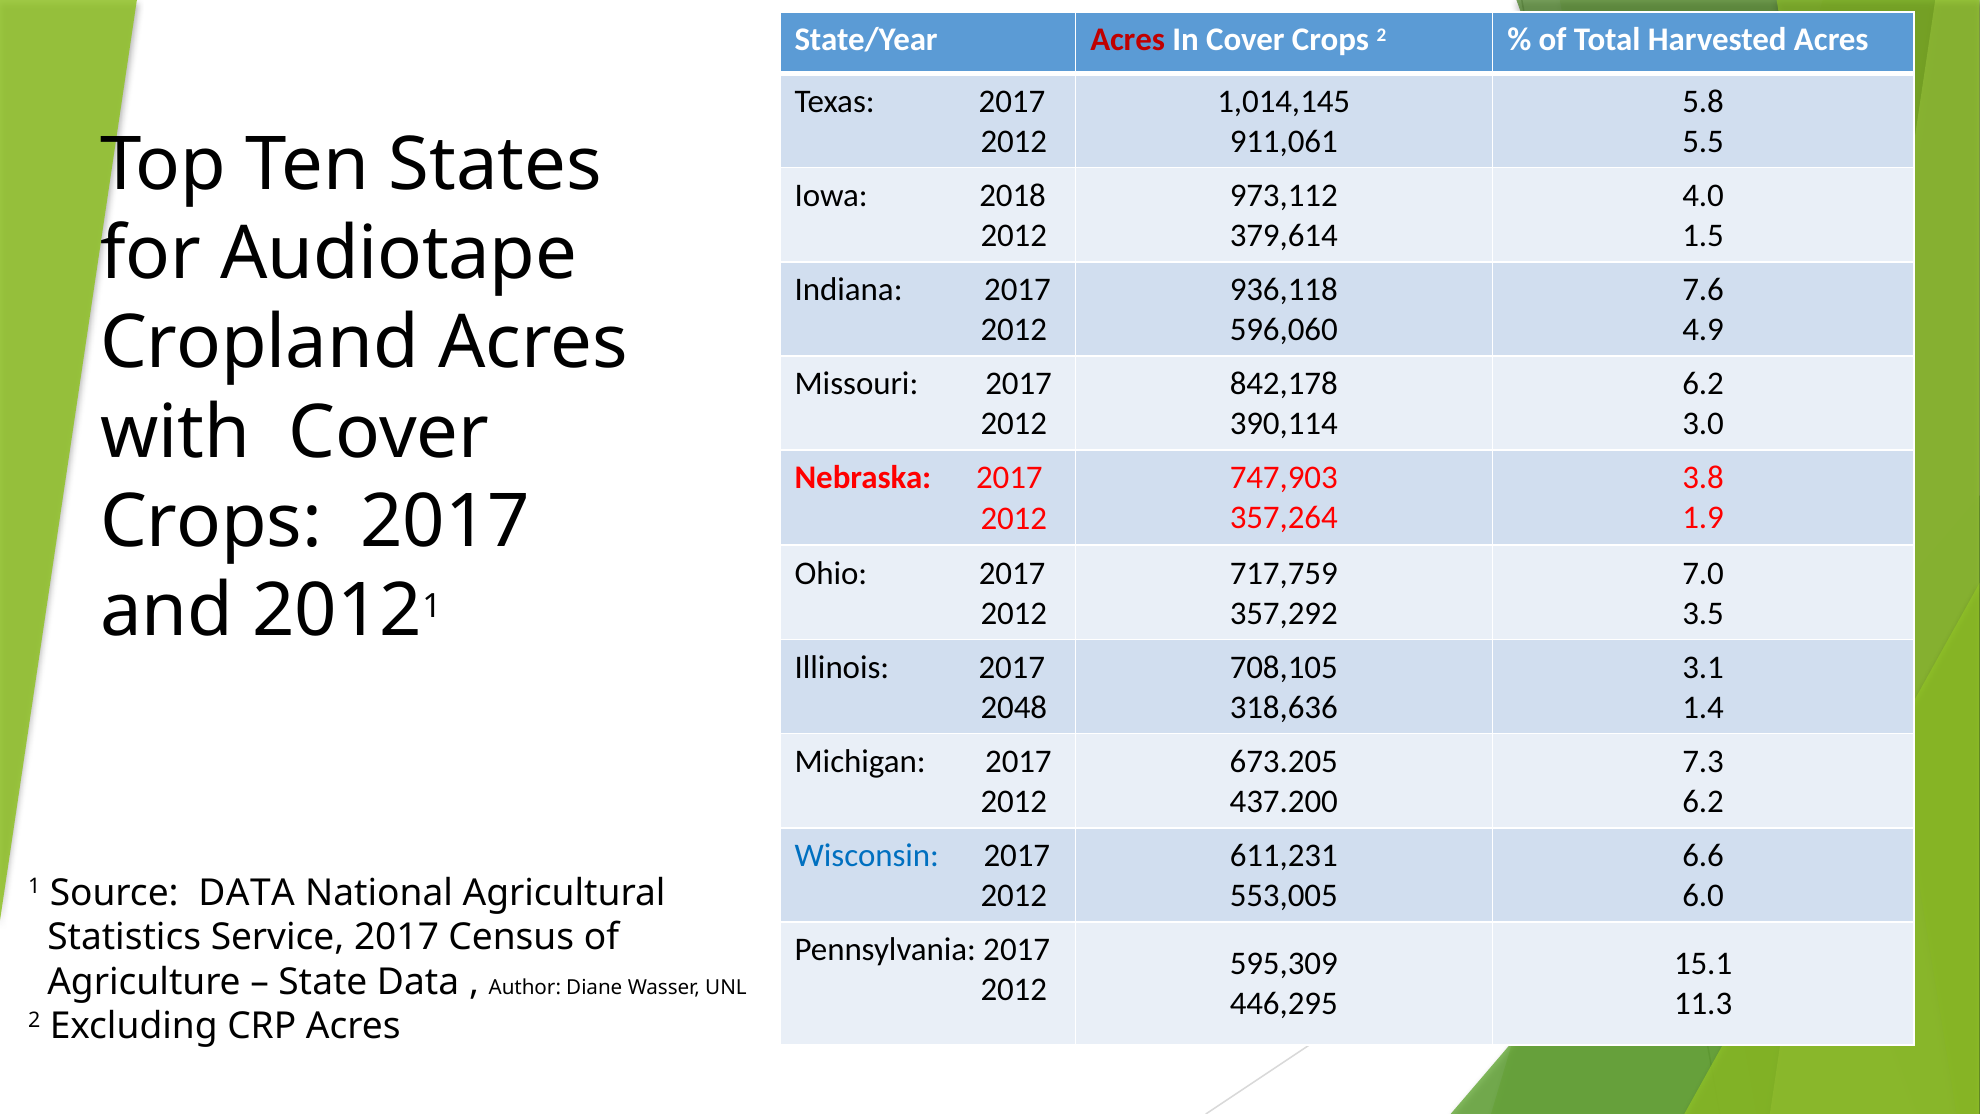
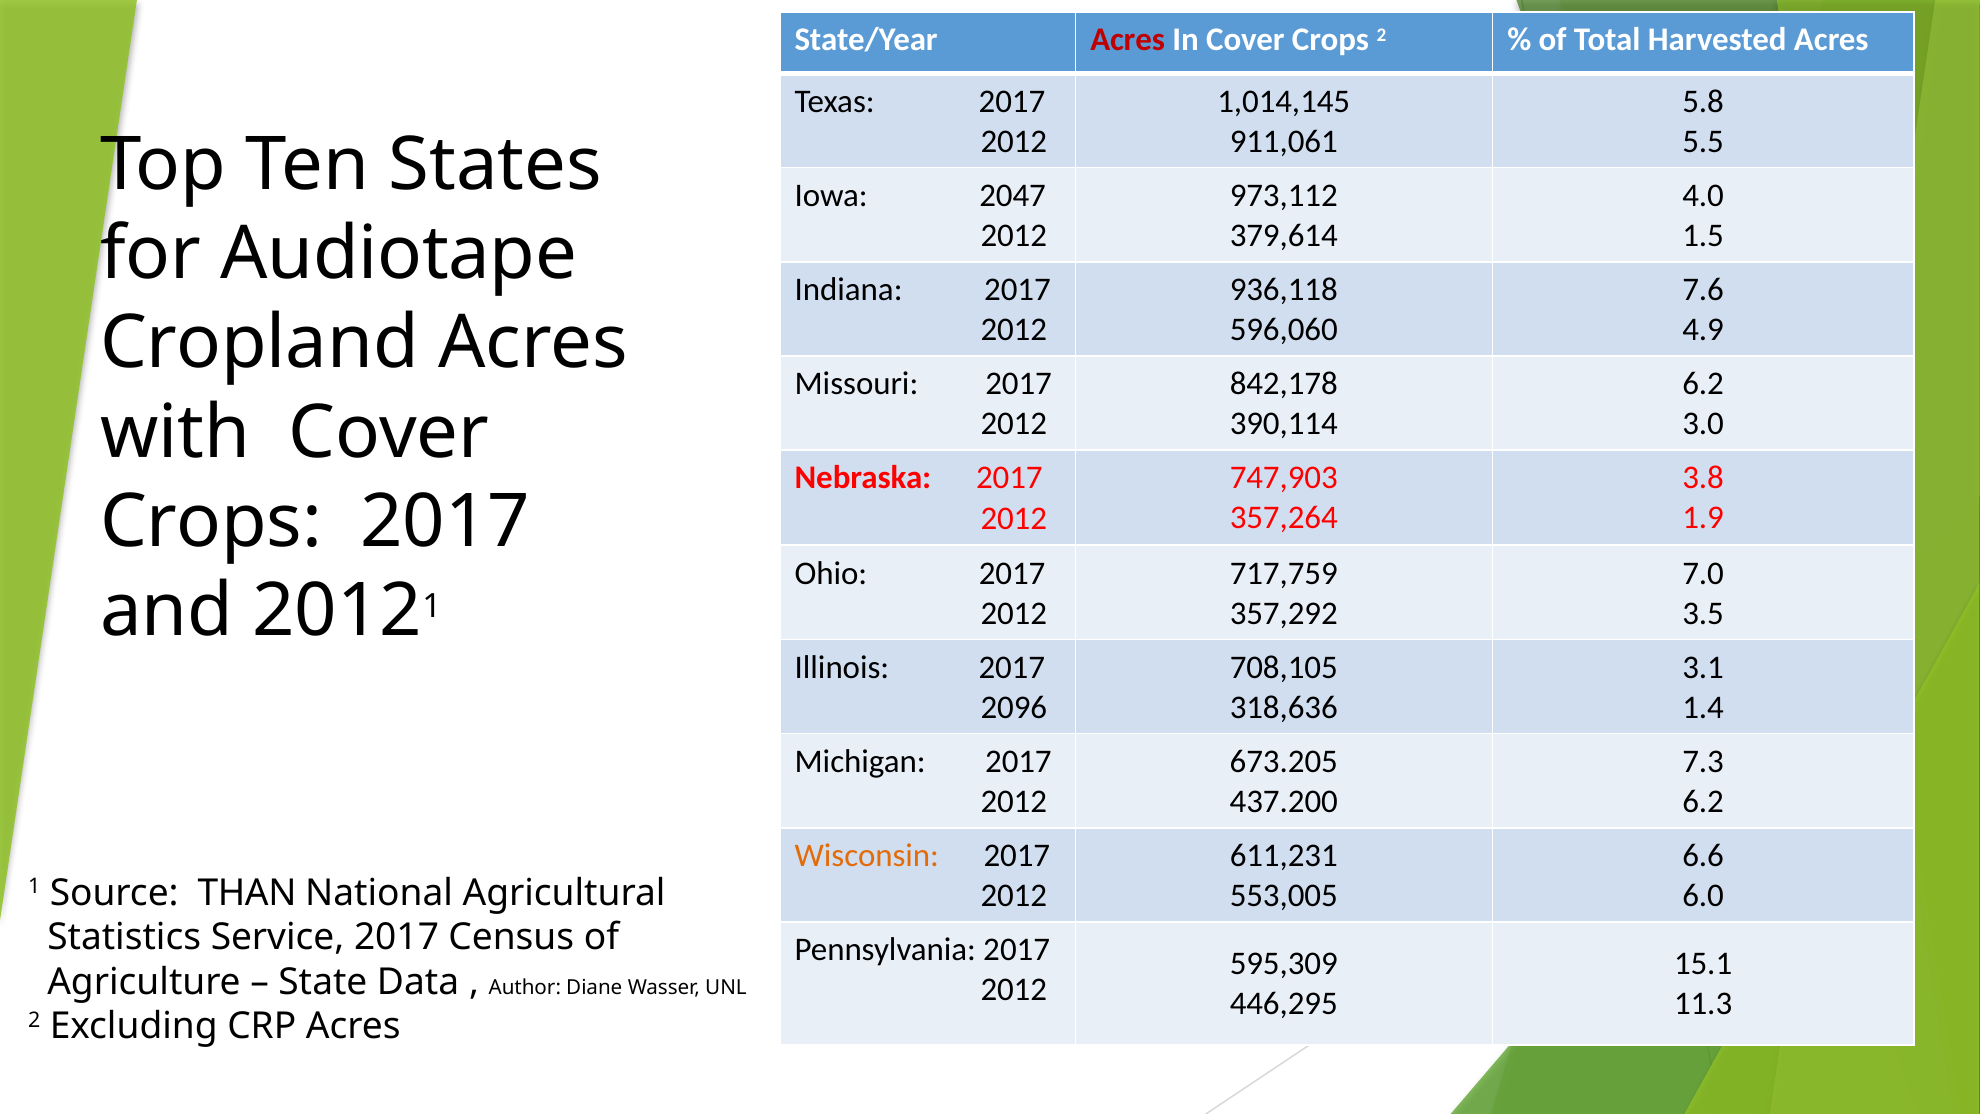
2018: 2018 -> 2047
2048: 2048 -> 2096
Wisconsin colour: blue -> orange
Source DATA: DATA -> THAN
